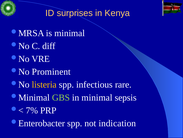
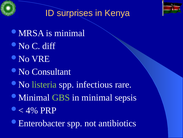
Prominent: Prominent -> Consultant
listeria colour: yellow -> light green
7%: 7% -> 4%
indication: indication -> antibiotics
